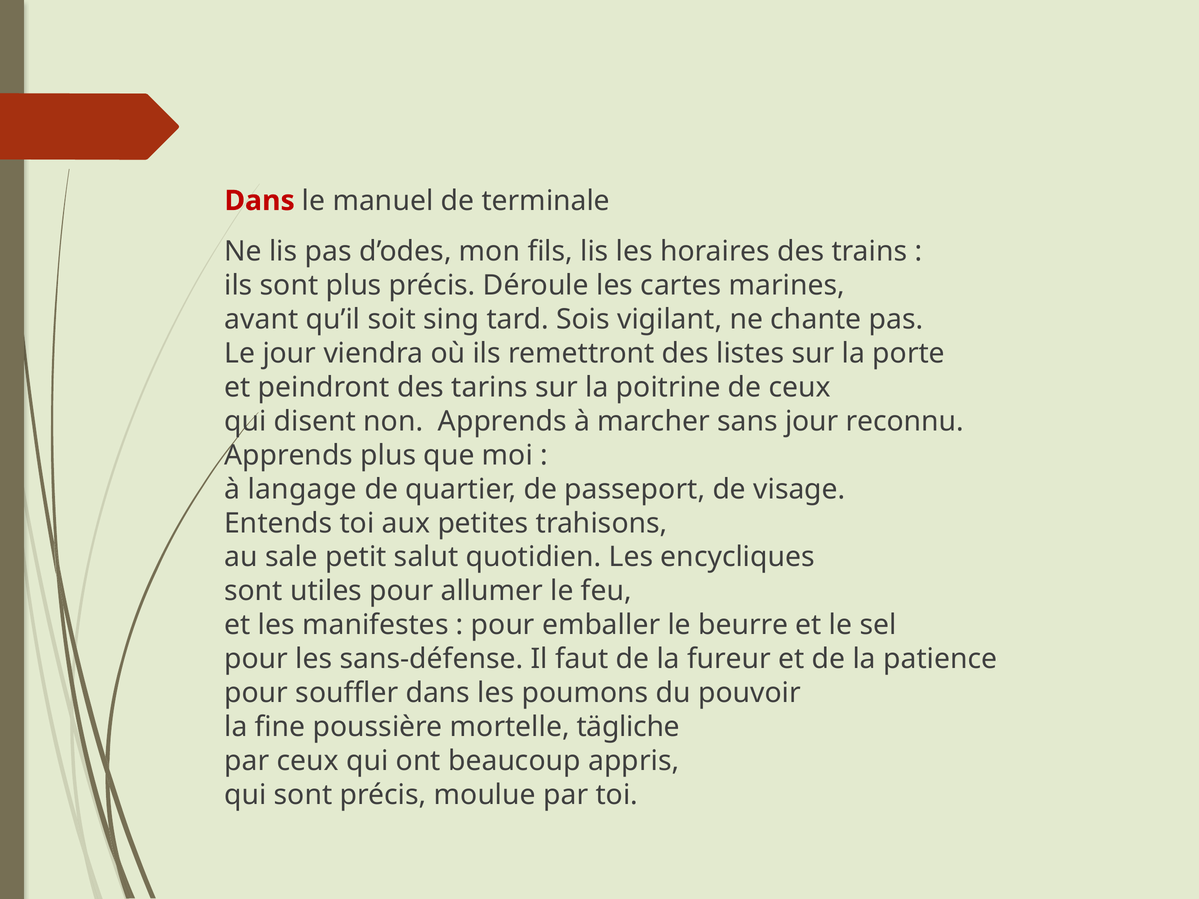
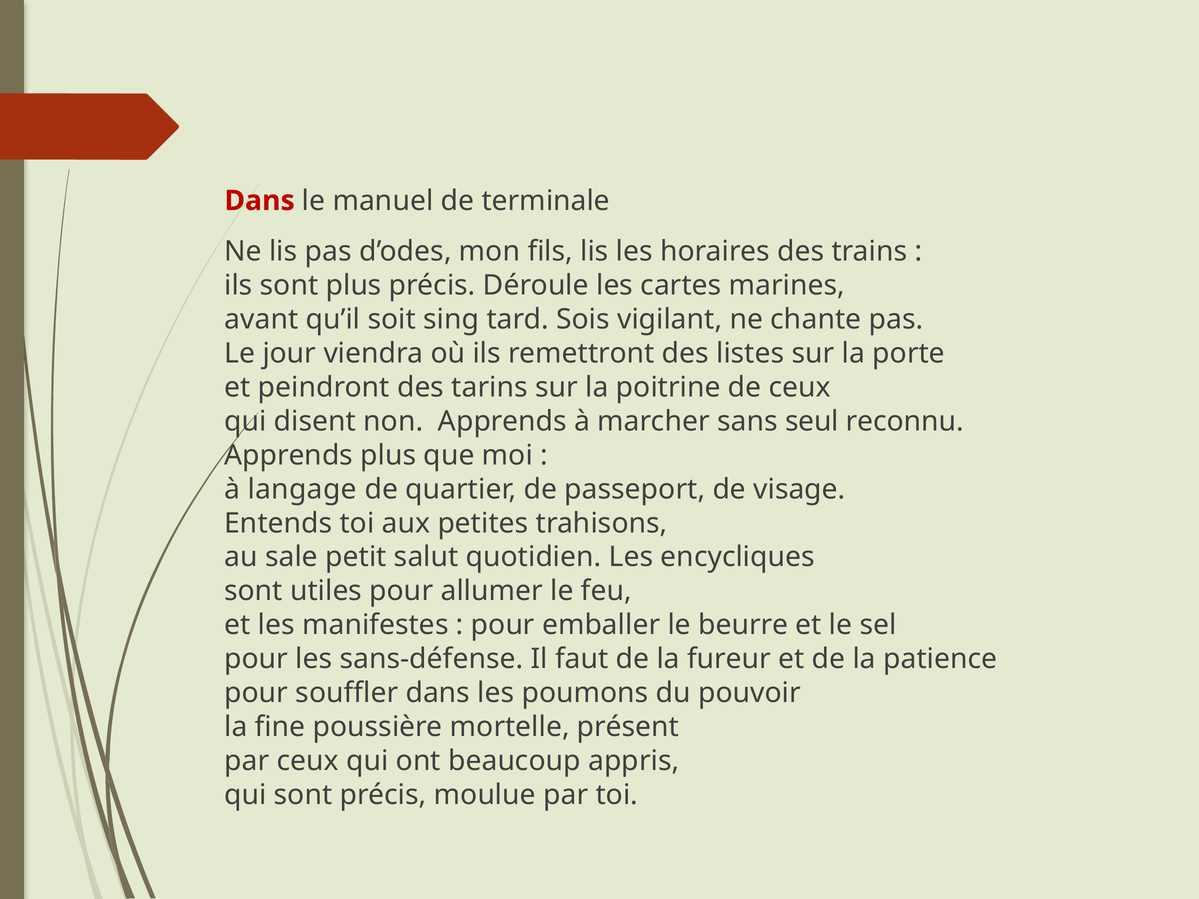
sans jour: jour -> seul
tägliche: tägliche -> présent
